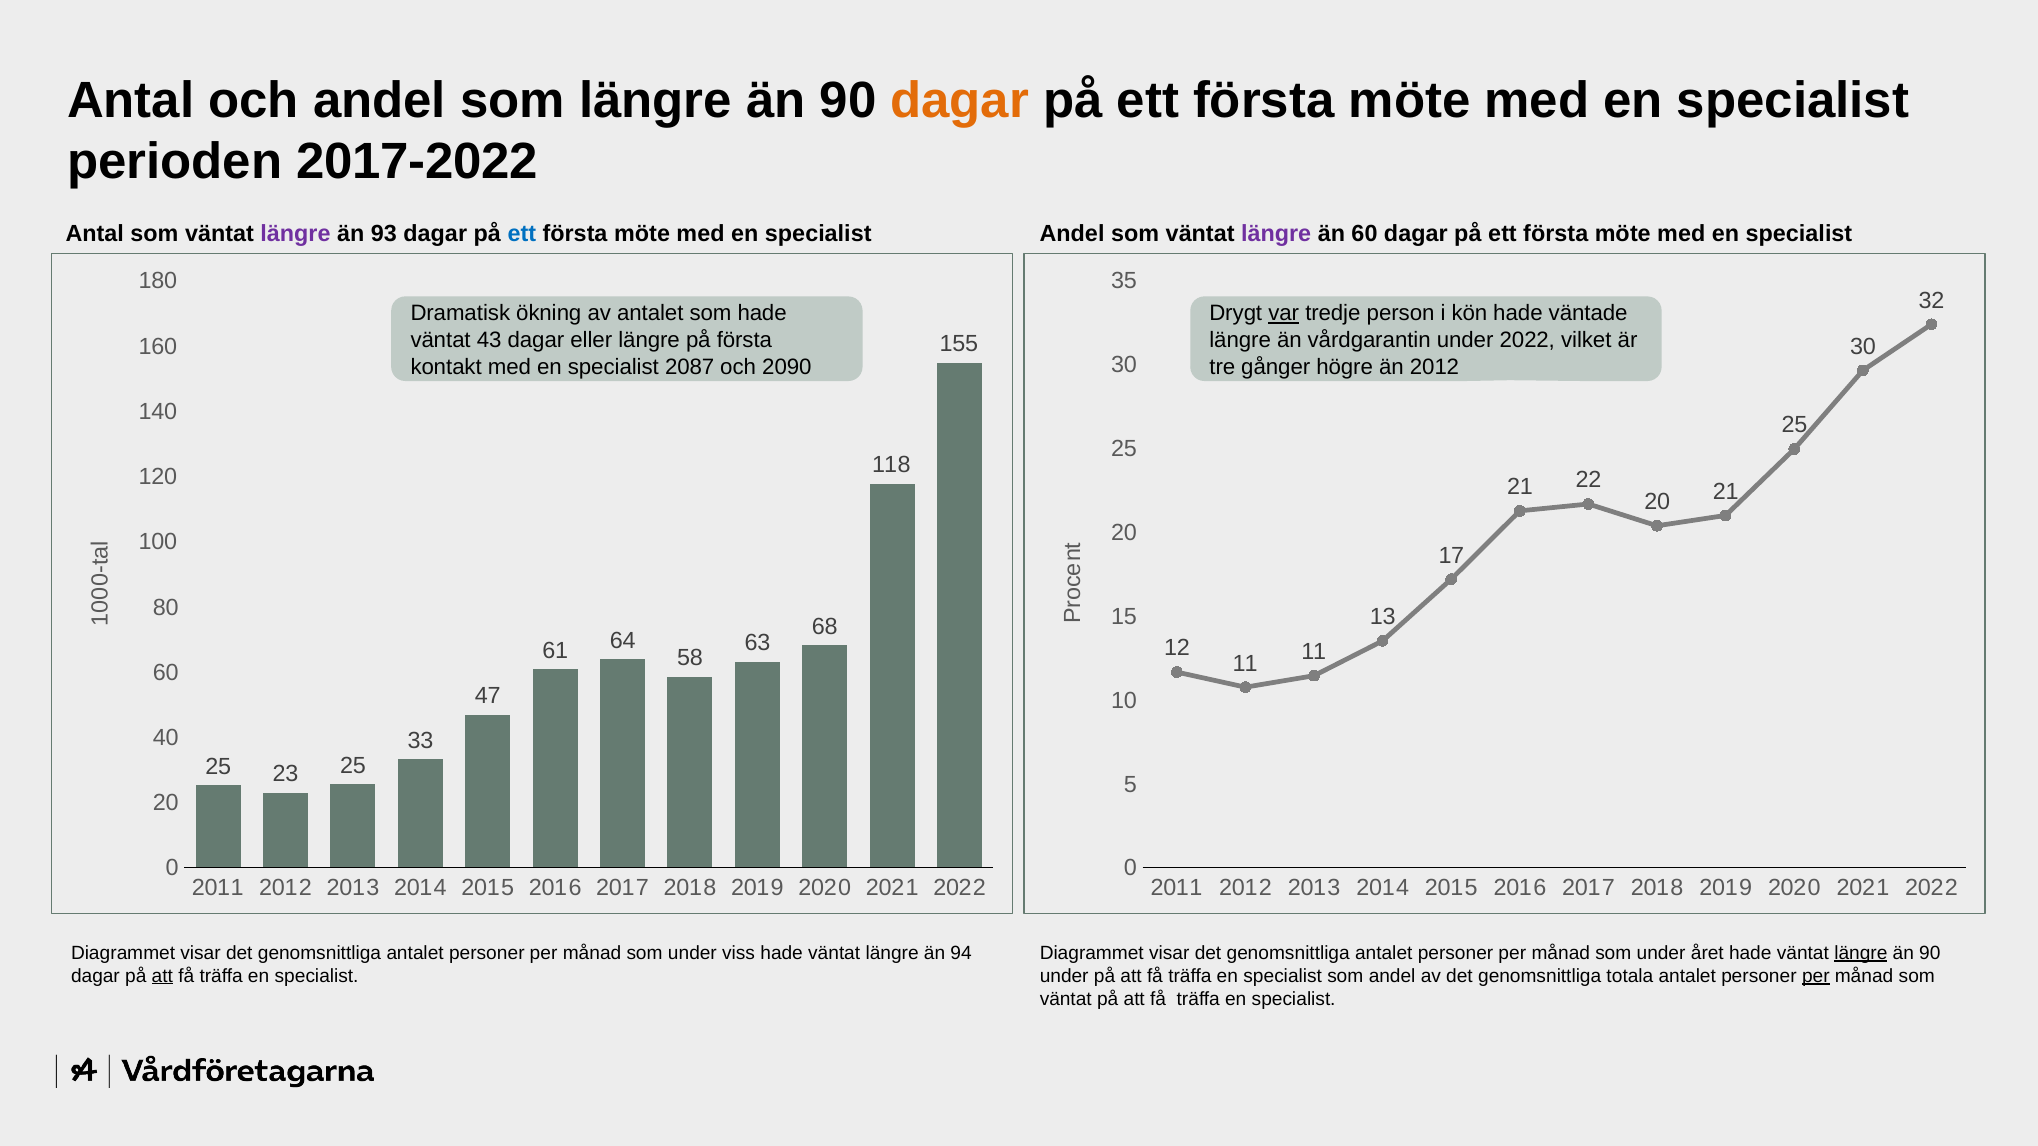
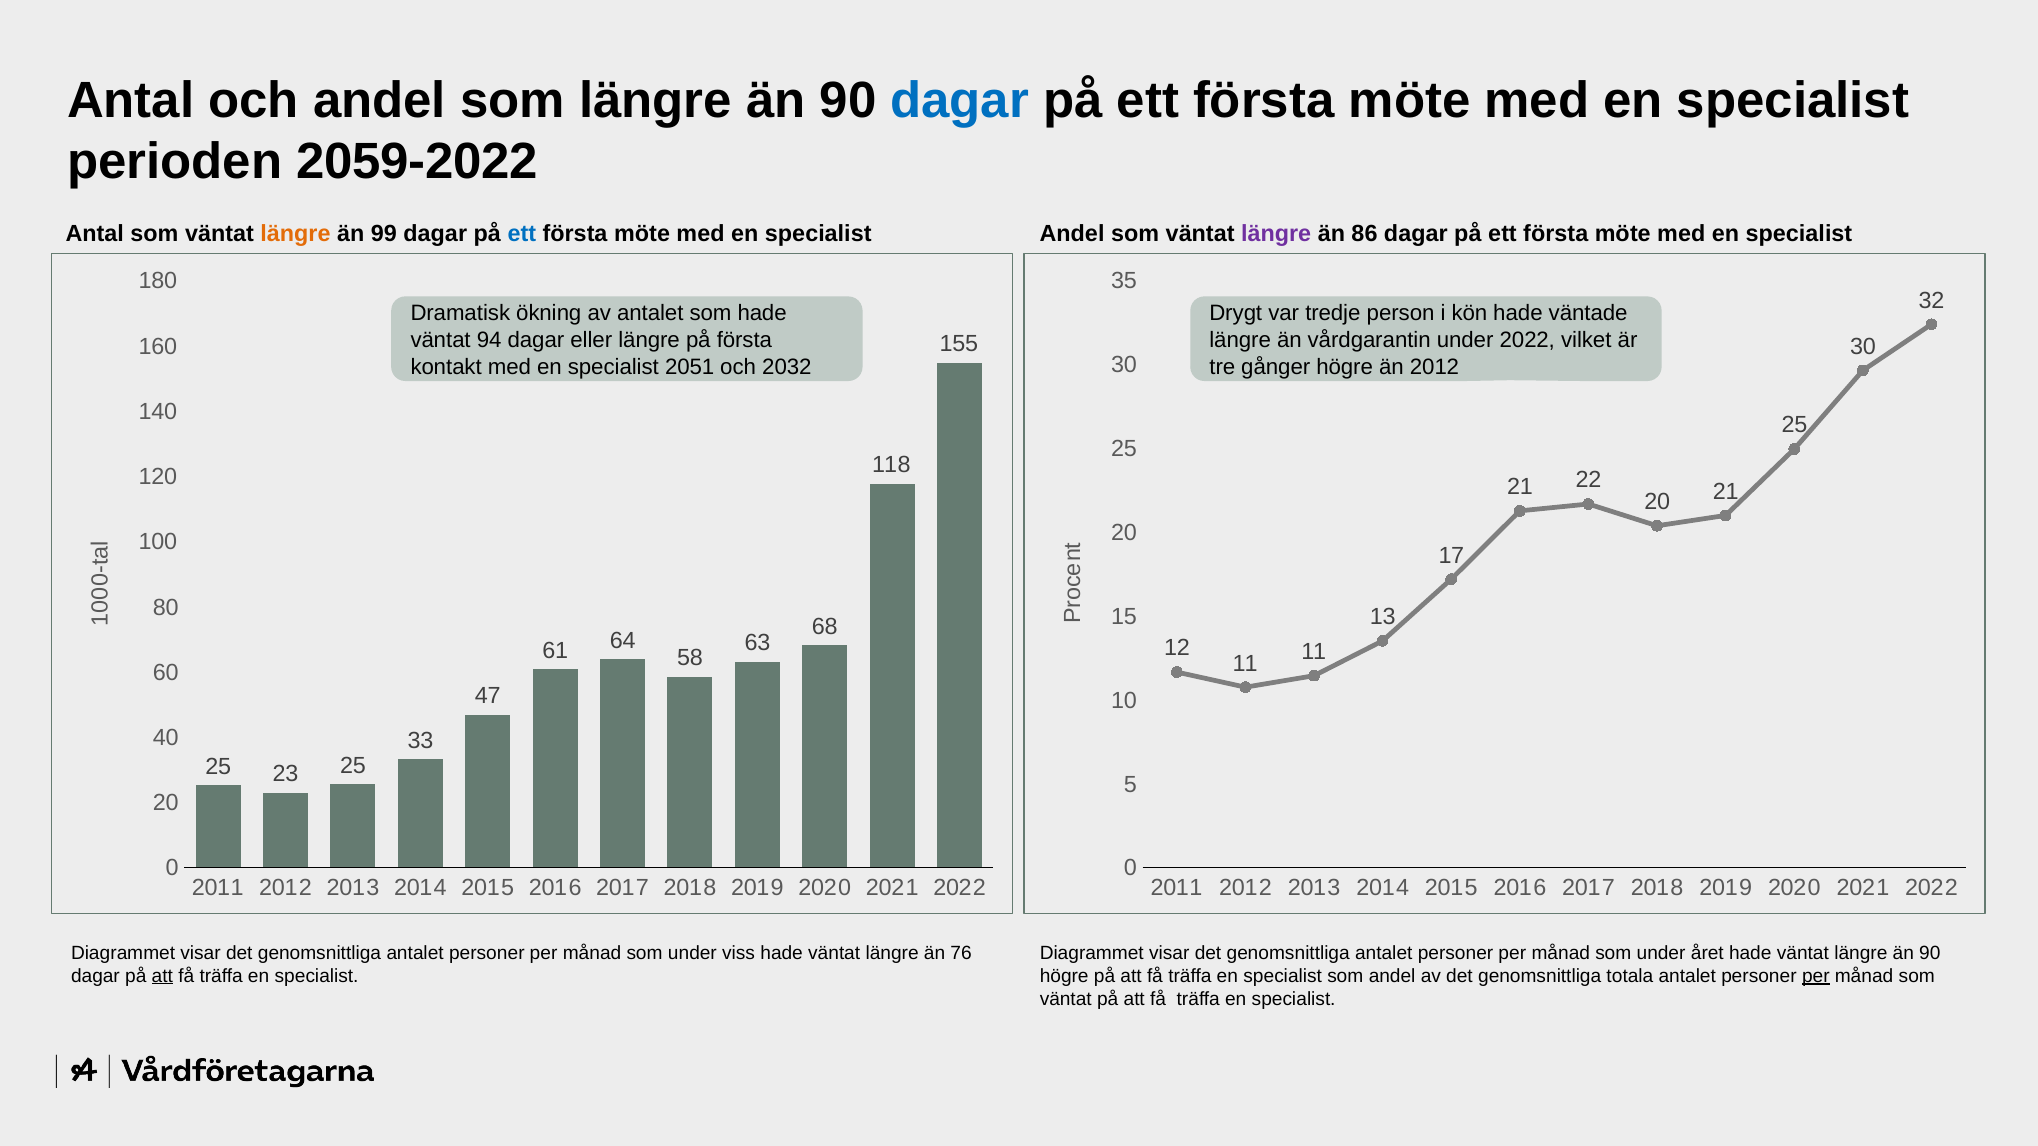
dagar at (960, 101) colour: orange -> blue
2017-2022: 2017-2022 -> 2059-2022
längre at (295, 234) colour: purple -> orange
93: 93 -> 99
än 60: 60 -> 86
var underline: present -> none
43: 43 -> 94
2087: 2087 -> 2051
2090: 2090 -> 2032
94: 94 -> 76
längre at (1861, 953) underline: present -> none
under at (1064, 976): under -> högre
